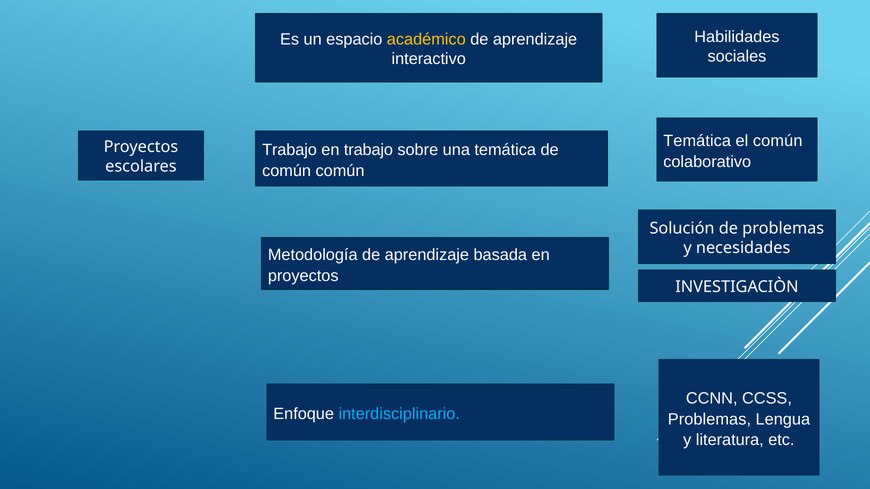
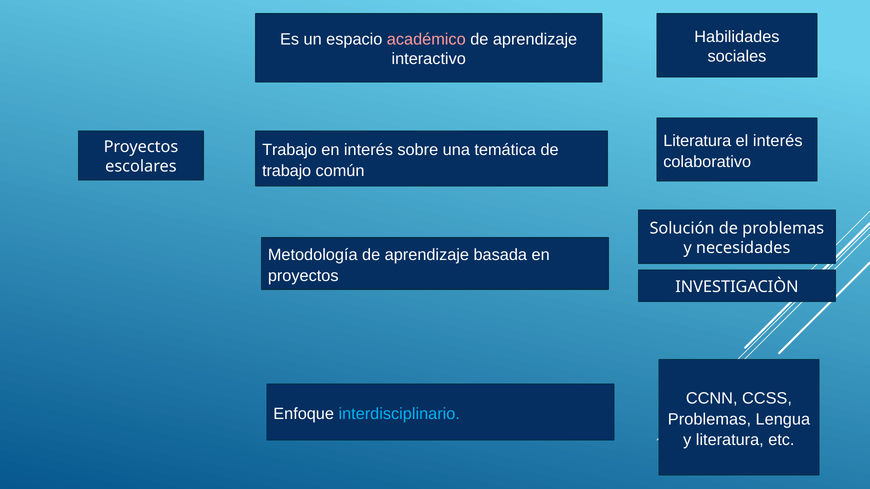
académico colour: yellow -> pink
Temática at (697, 141): Temática -> Literatura
el común: común -> interés
en trabajo: trabajo -> interés
común at (287, 171): común -> trabajo
